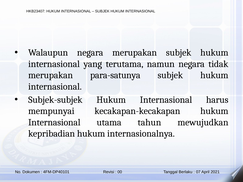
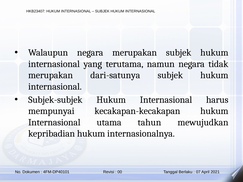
para-satunya: para-satunya -> dari-satunya
